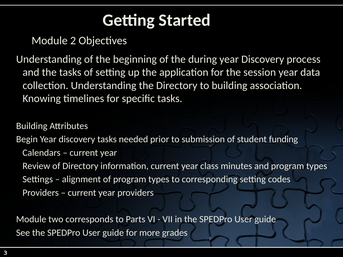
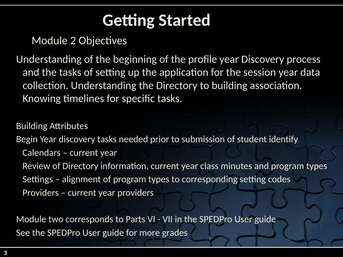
during: during -> profile
funding: funding -> identify
